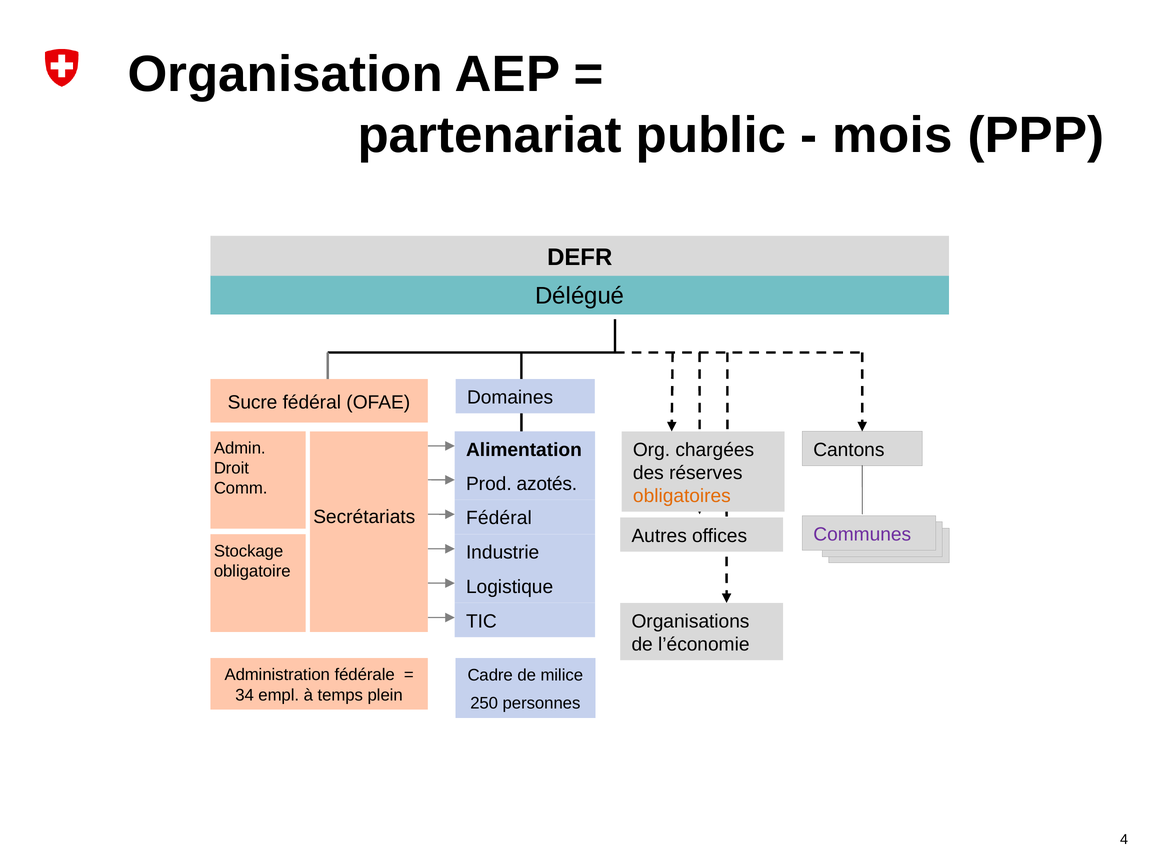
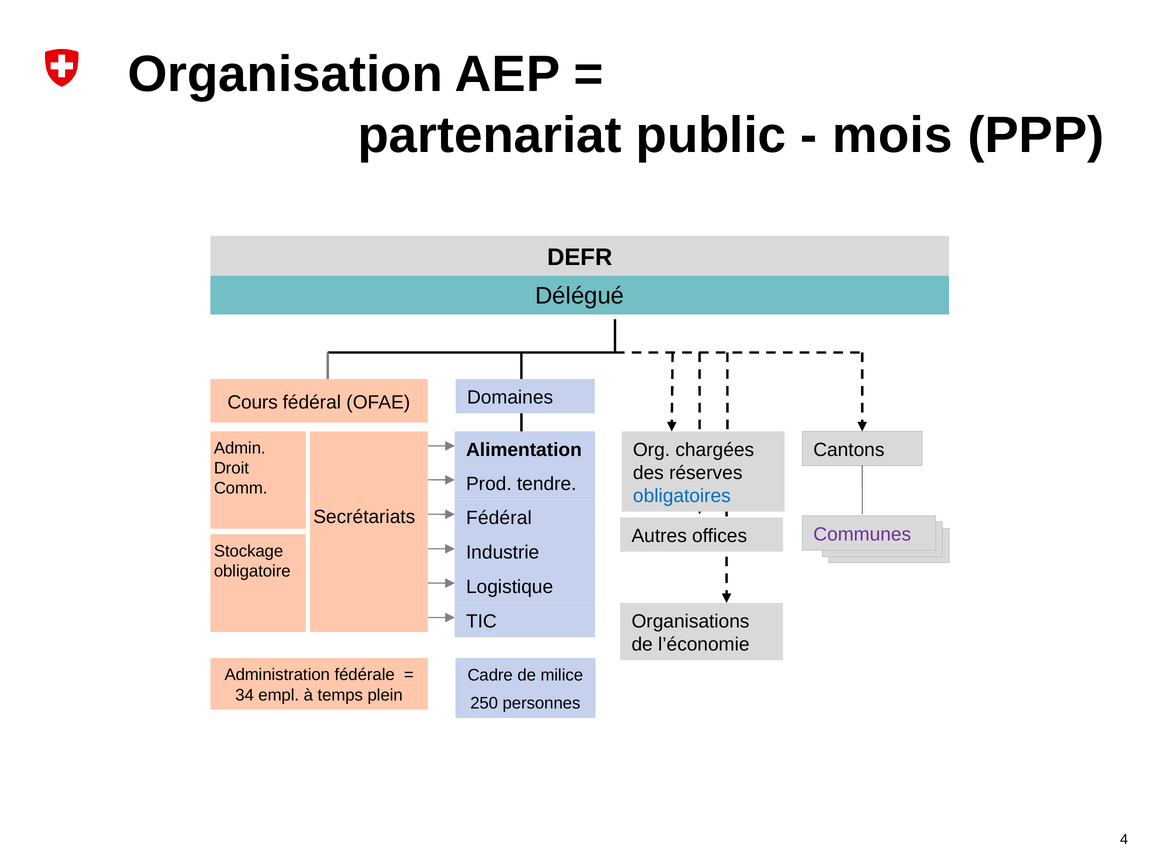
Sucre: Sucre -> Cours
azotés: azotés -> tendre
obligatoires colour: orange -> blue
